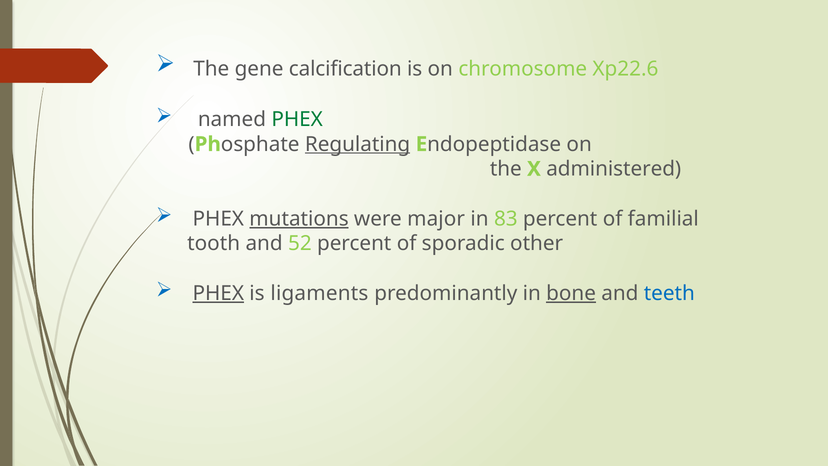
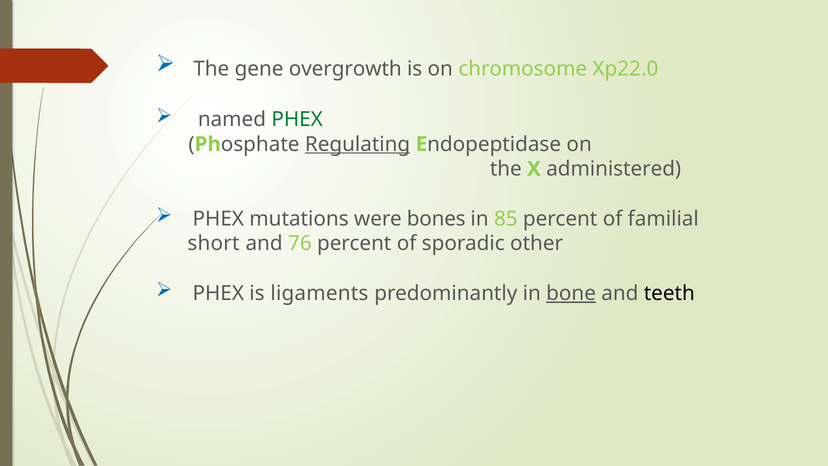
calcification: calcification -> overgrowth
Xp22.6: Xp22.6 -> Xp22.0
mutations underline: present -> none
major: major -> bones
83: 83 -> 85
tooth: tooth -> short
52: 52 -> 76
PHEX at (218, 293) underline: present -> none
teeth colour: blue -> black
